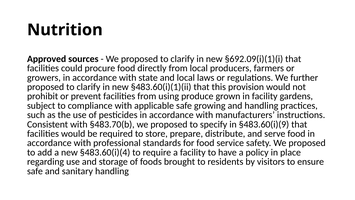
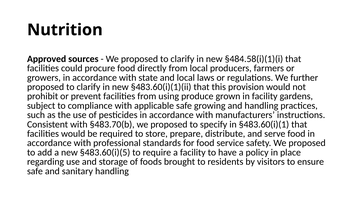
§692.09(i)(1)(i: §692.09(i)(1)(i -> §484.58(i)(1)(i
§483.60(i)(9: §483.60(i)(9 -> §483.60(i)(1
§483.60(i)(4: §483.60(i)(4 -> §483.60(i)(5
